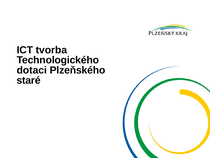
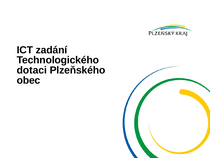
tvorba: tvorba -> zadání
staré: staré -> obec
